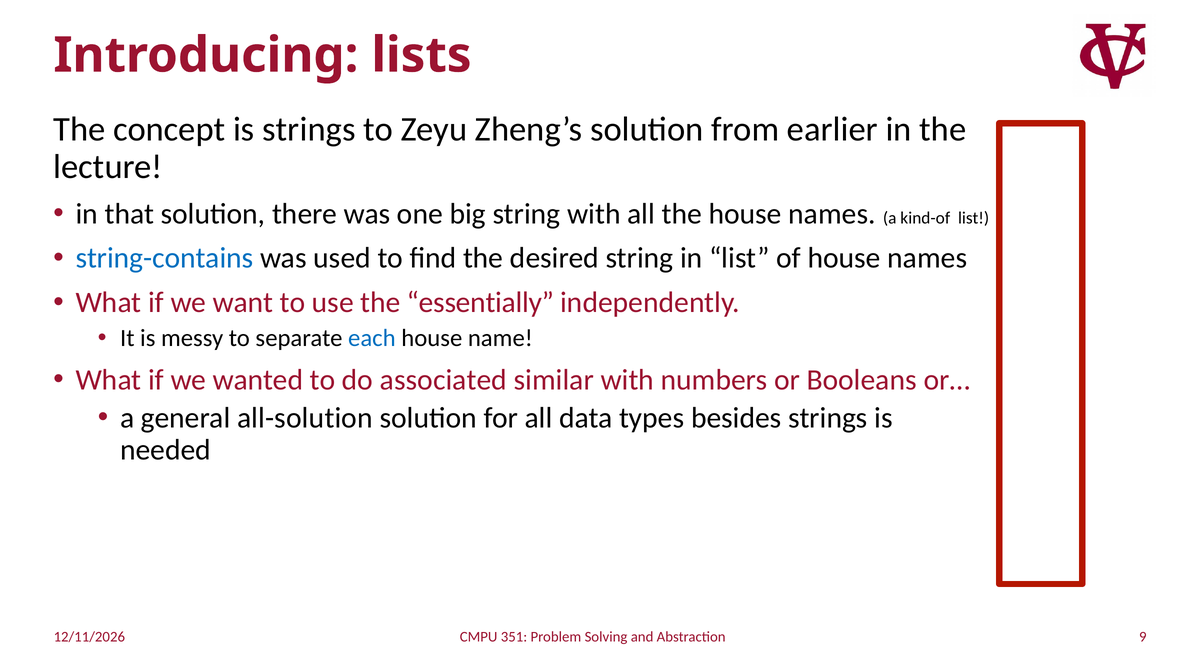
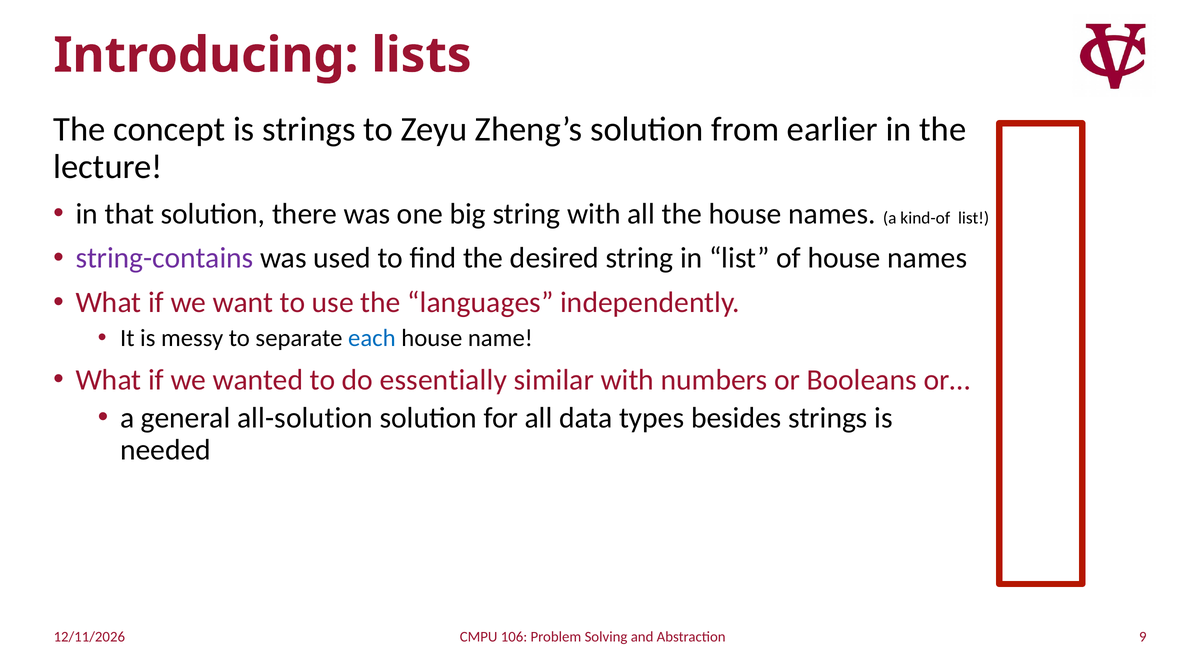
string-contains colour: blue -> purple
essentially: essentially -> languages
associated: associated -> essentially
351: 351 -> 106
